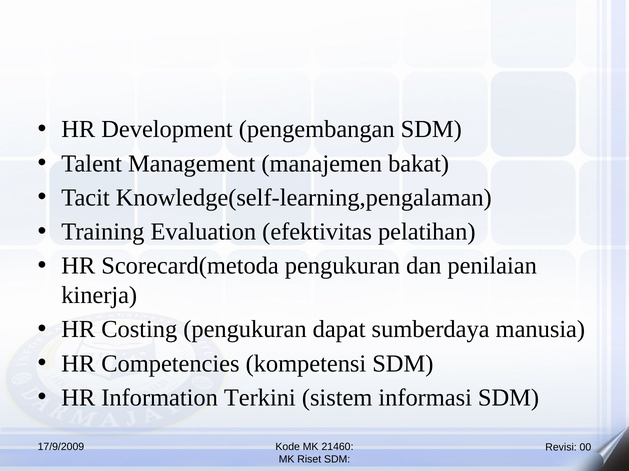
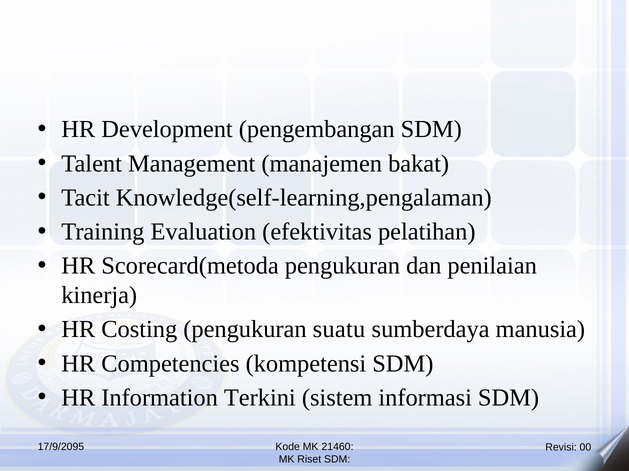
dapat: dapat -> suatu
17/9/2009: 17/9/2009 -> 17/9/2095
